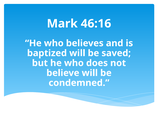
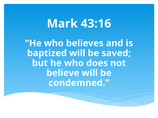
46:16: 46:16 -> 43:16
